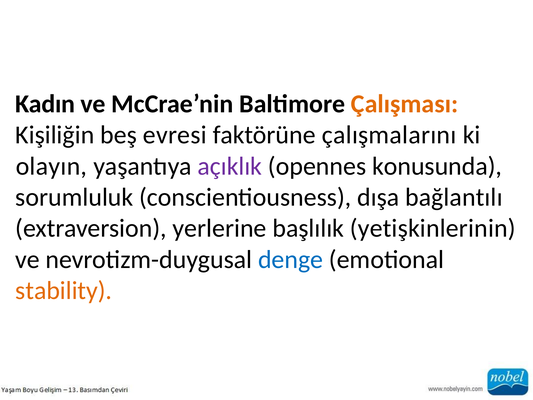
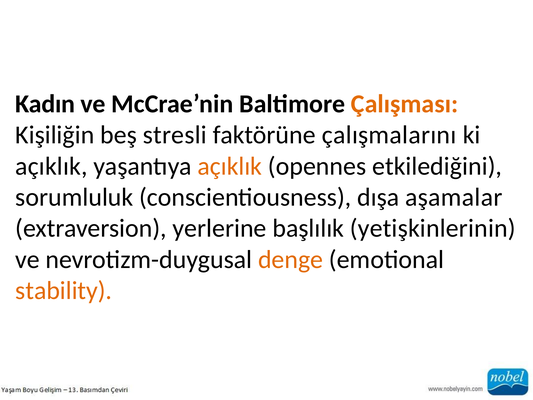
evresi: evresi -> stresli
olayın at (51, 166): olayın -> açıklık
açıklık at (230, 166) colour: purple -> orange
konusunda: konusunda -> etkilediğini
bağlantılı: bağlantılı -> aşamalar
denge colour: blue -> orange
